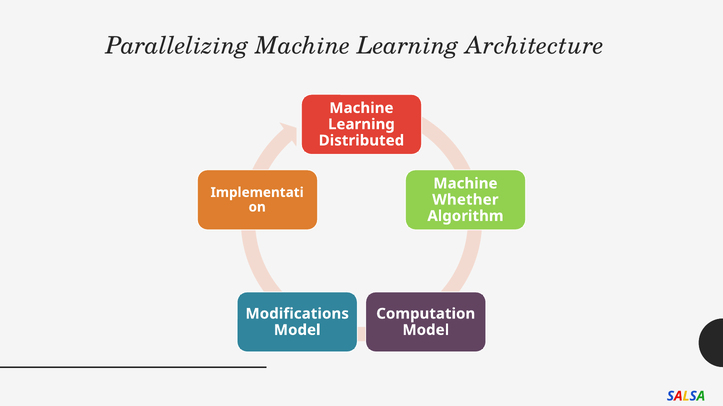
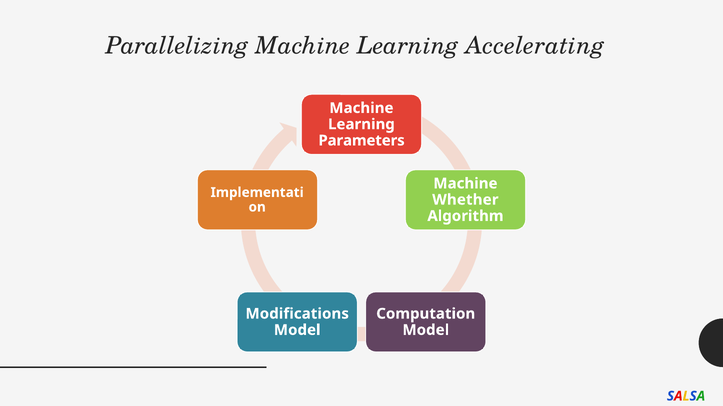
Architecture: Architecture -> Accelerating
Distributed: Distributed -> Parameters
